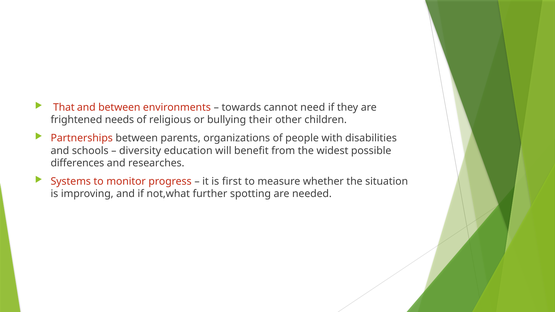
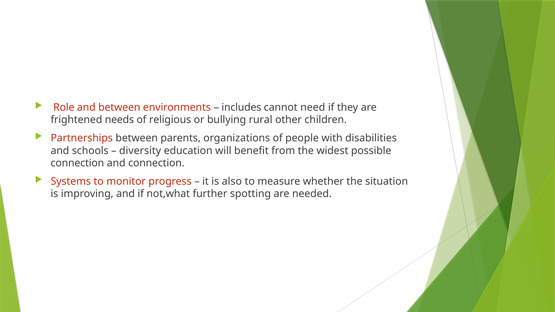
That: That -> Role
towards: towards -> includes
their: their -> rural
differences at (77, 163): differences -> connection
and researches: researches -> connection
first: first -> also
